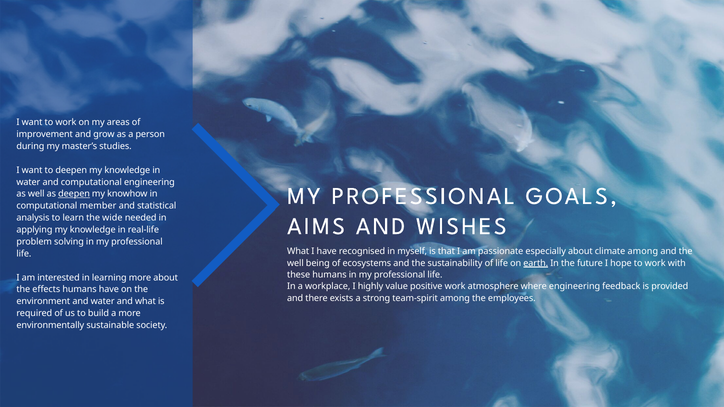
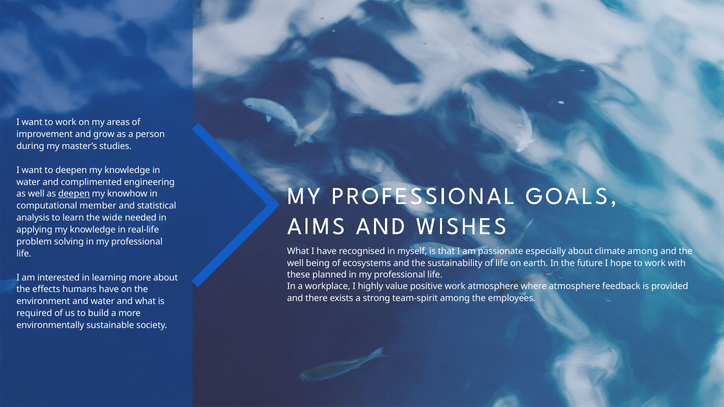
and computational: computational -> complimented
earth underline: present -> none
these humans: humans -> planned
where engineering: engineering -> atmosphere
